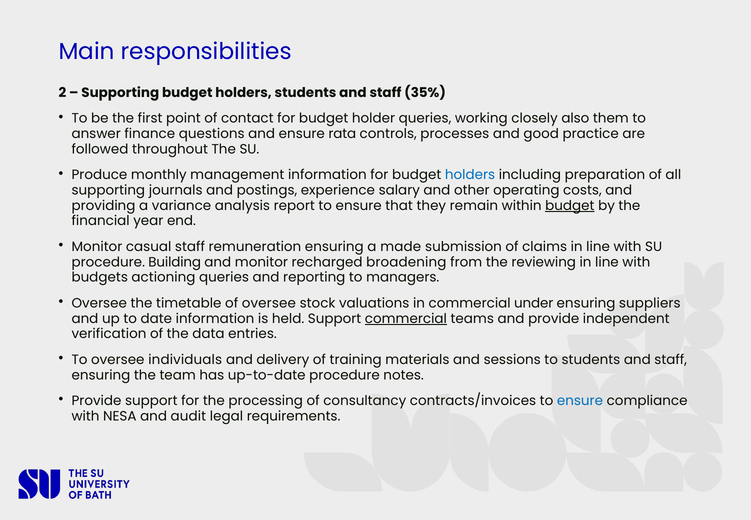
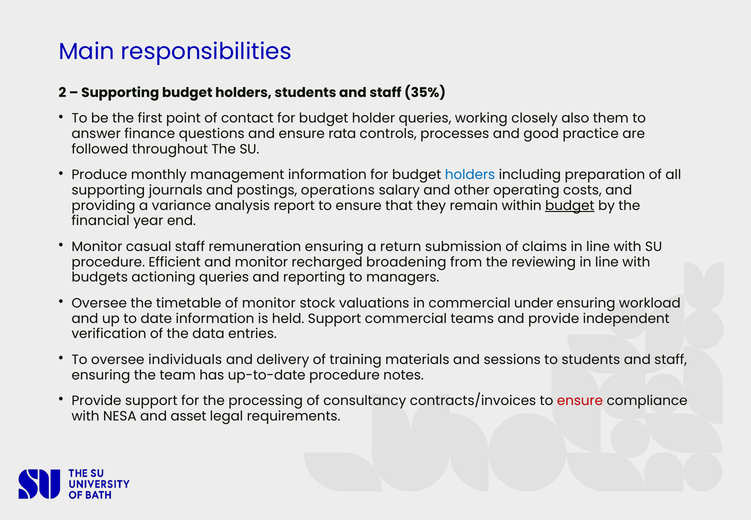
experience: experience -> operations
made: made -> return
Building: Building -> Efficient
of oversee: oversee -> monitor
suppliers: suppliers -> workload
commercial at (406, 319) underline: present -> none
ensure at (580, 401) colour: blue -> red
audit: audit -> asset
